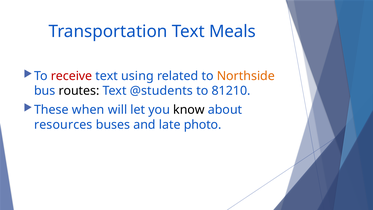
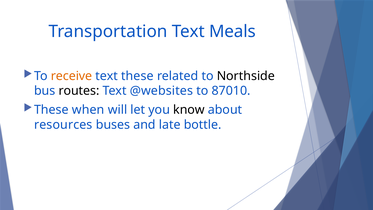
receive colour: red -> orange
text using: using -> these
Northside colour: orange -> black
@students: @students -> @websites
81210: 81210 -> 87010
photo: photo -> bottle
